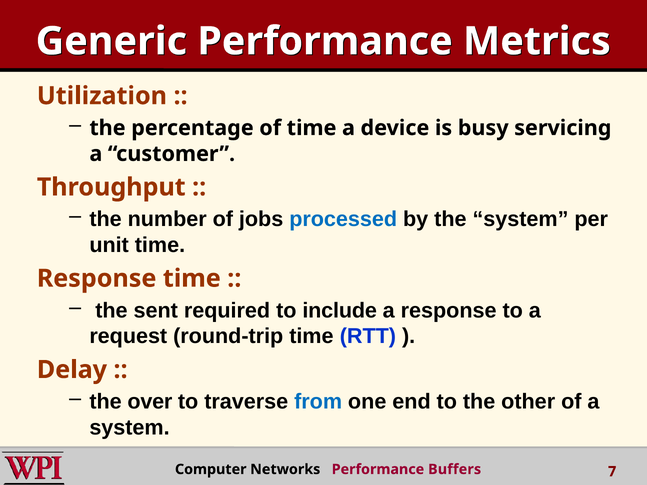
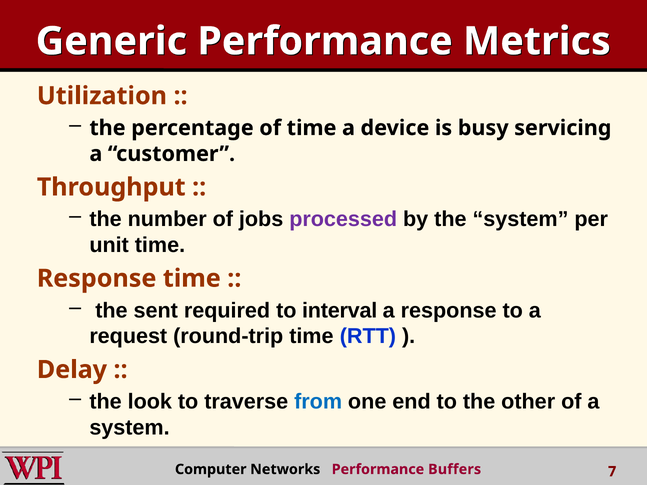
processed colour: blue -> purple
include: include -> interval
over: over -> look
